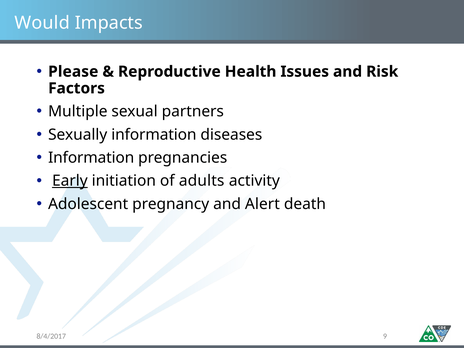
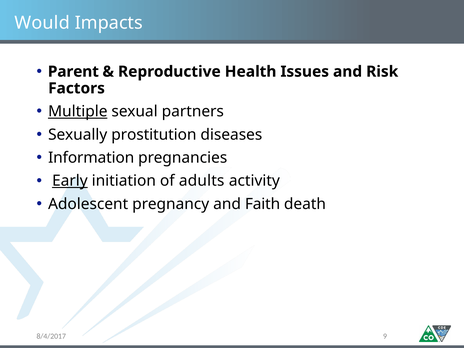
Please: Please -> Parent
Multiple underline: none -> present
Sexually information: information -> prostitution
Alert: Alert -> Faith
